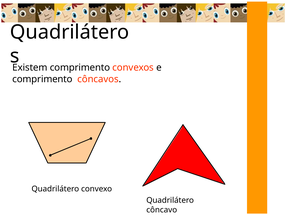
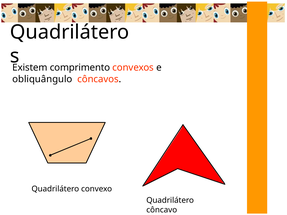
comprimento at (42, 79): comprimento -> obliquângulo
